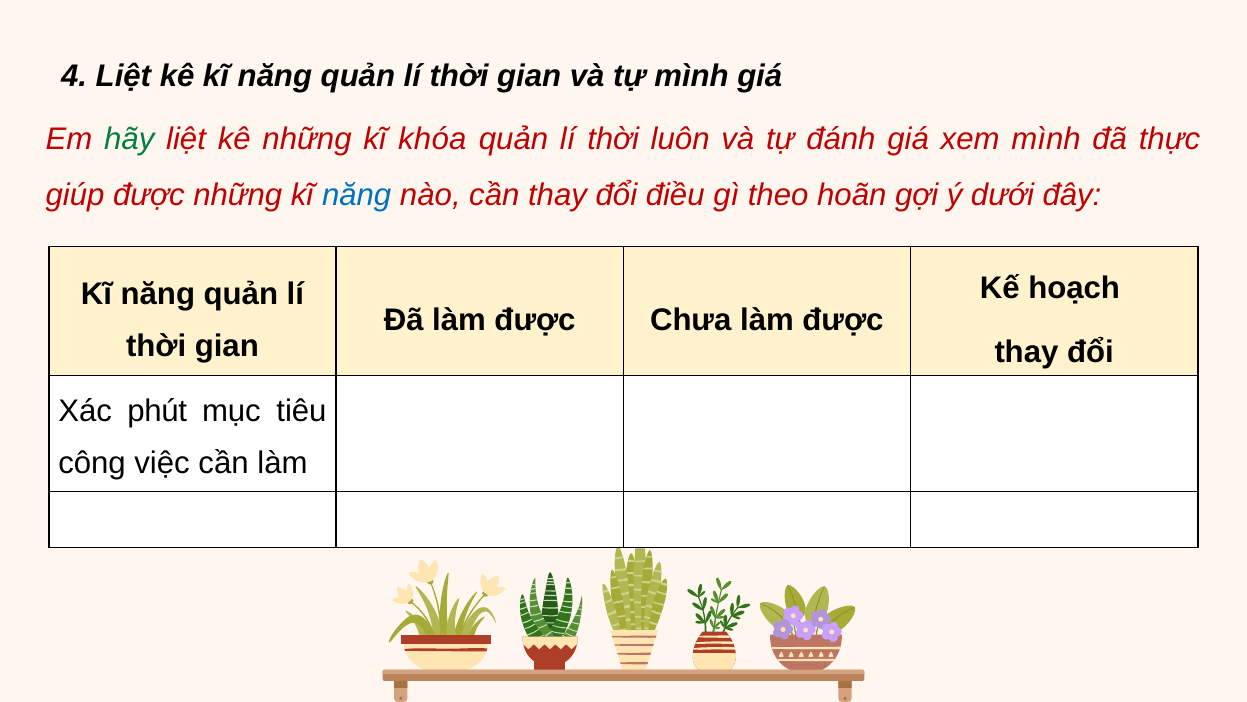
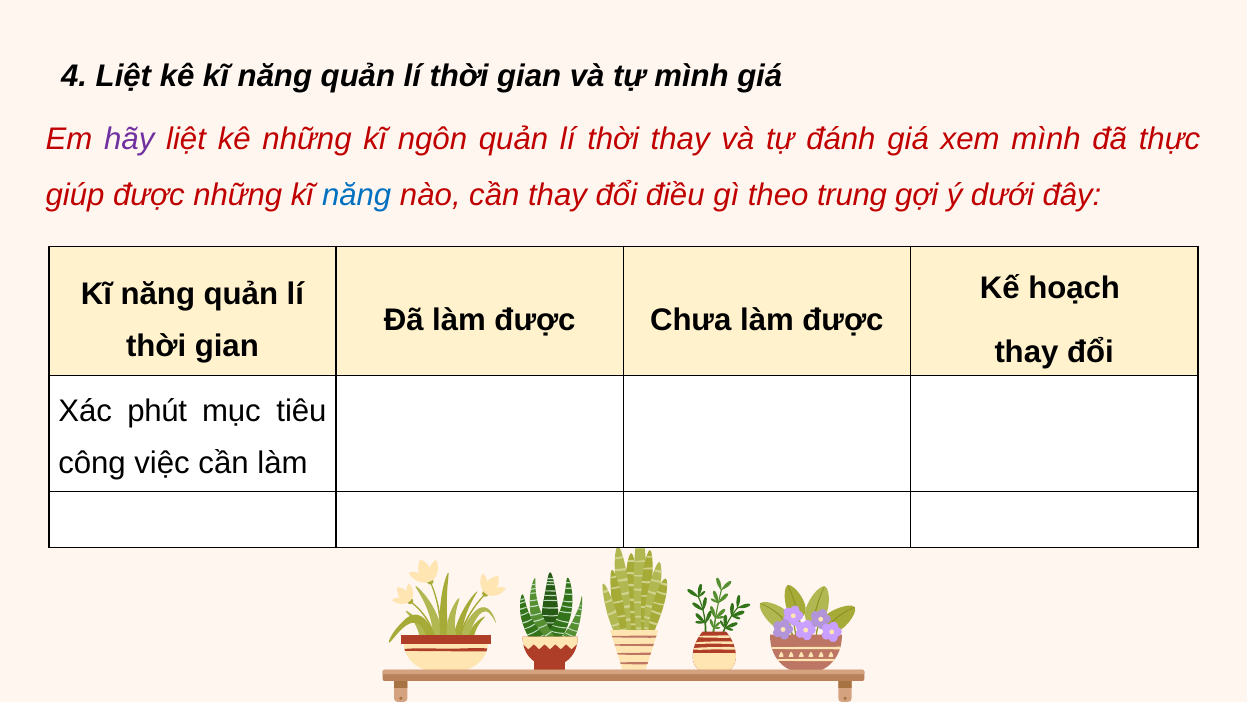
hãy colour: green -> purple
khóa: khóa -> ngôn
thời luôn: luôn -> thay
hoãn: hoãn -> trung
